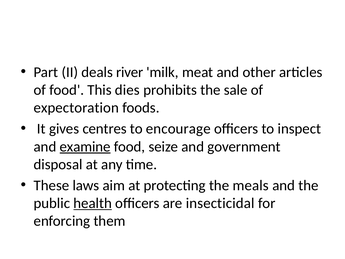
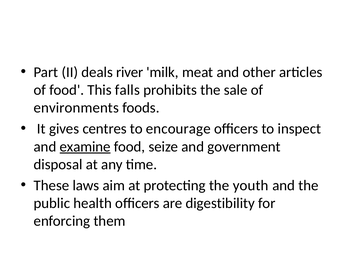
dies: dies -> falls
expectoration: expectoration -> environments
meals: meals -> youth
health underline: present -> none
insecticidal: insecticidal -> digestibility
